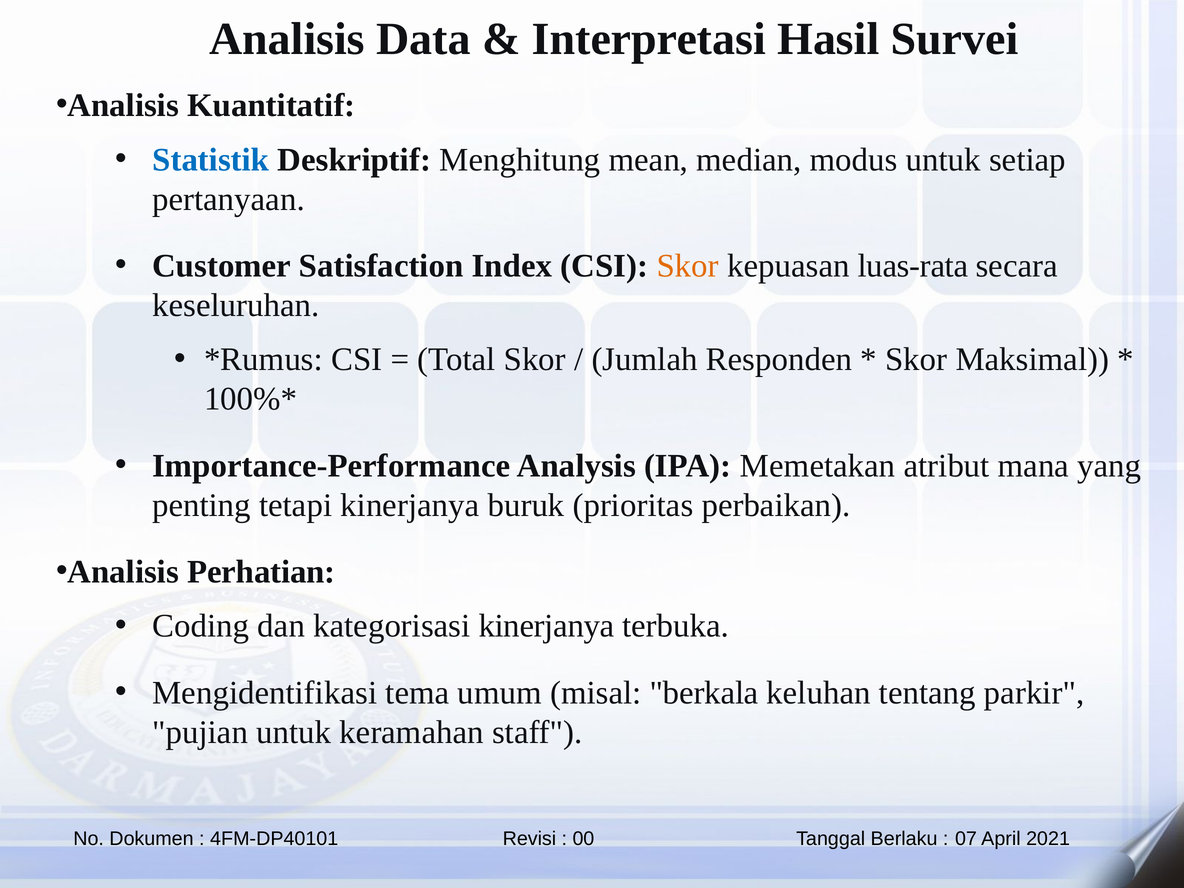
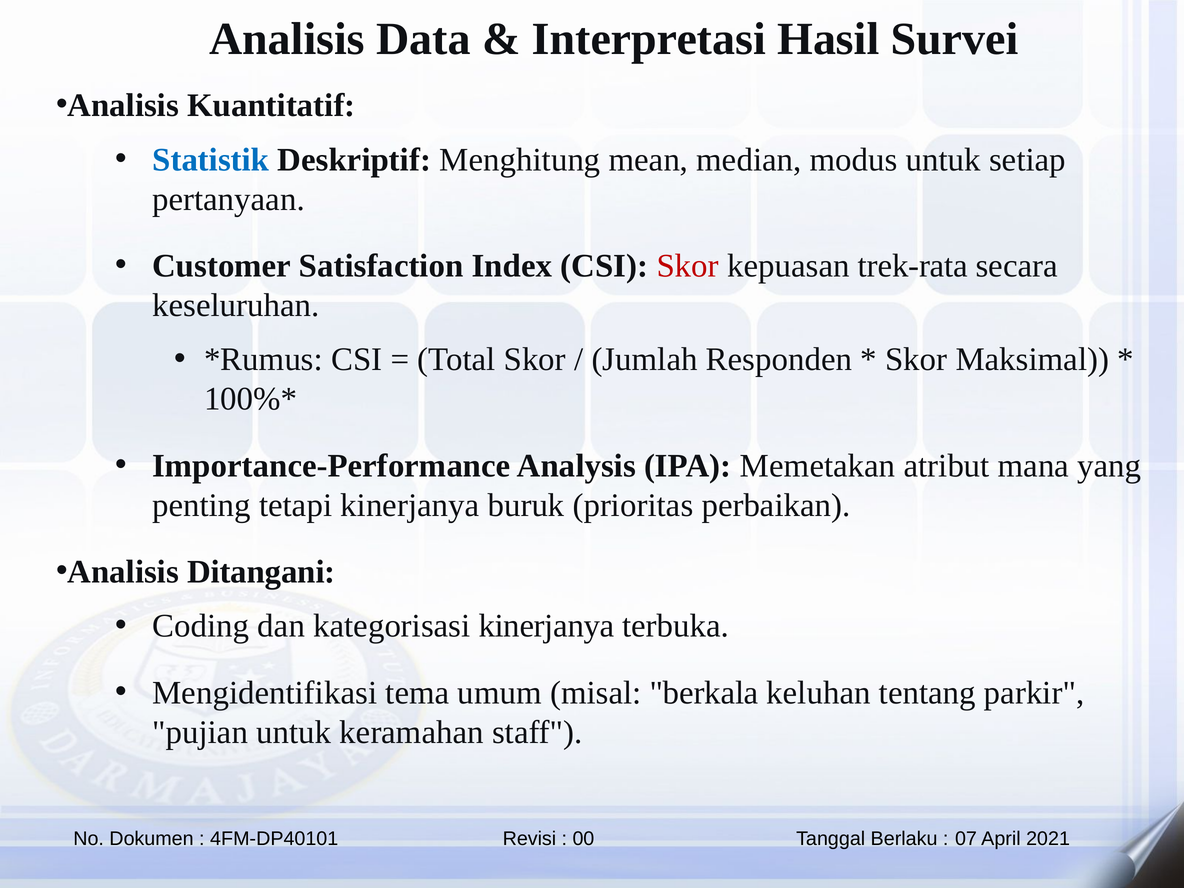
Skor at (688, 266) colour: orange -> red
luas-rata: luas-rata -> trek-rata
Perhatian: Perhatian -> Ditangani
